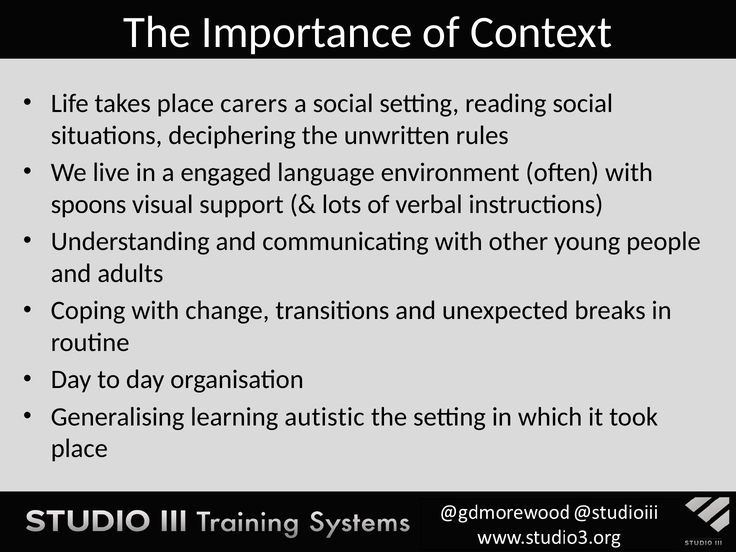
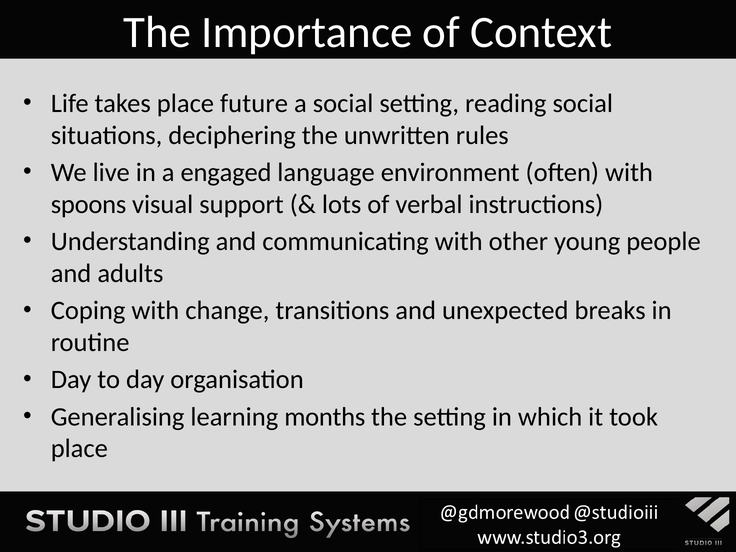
carers: carers -> future
autistic: autistic -> months
